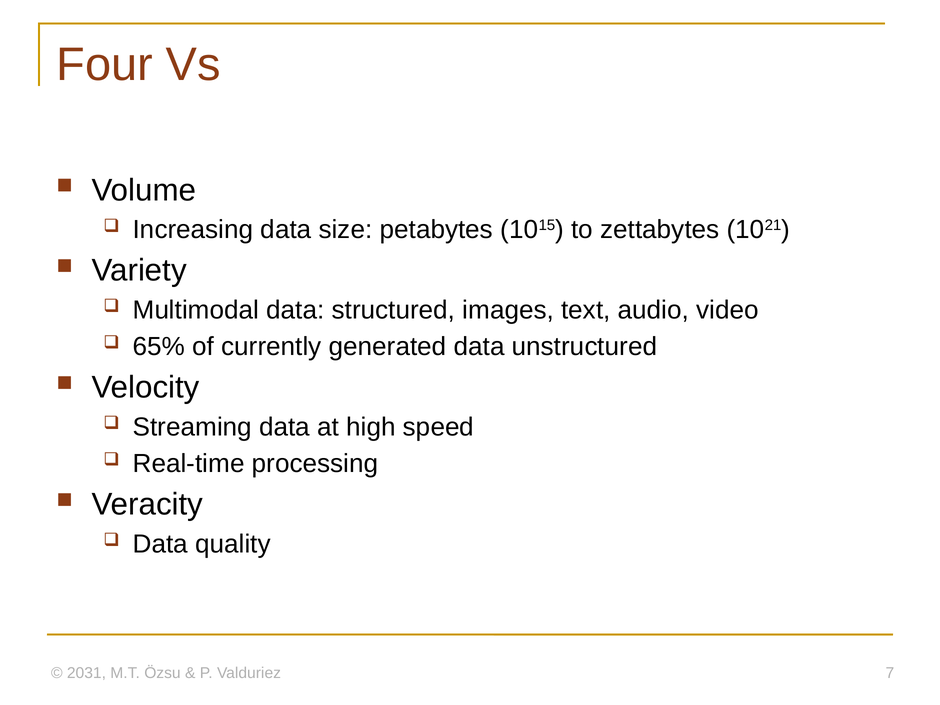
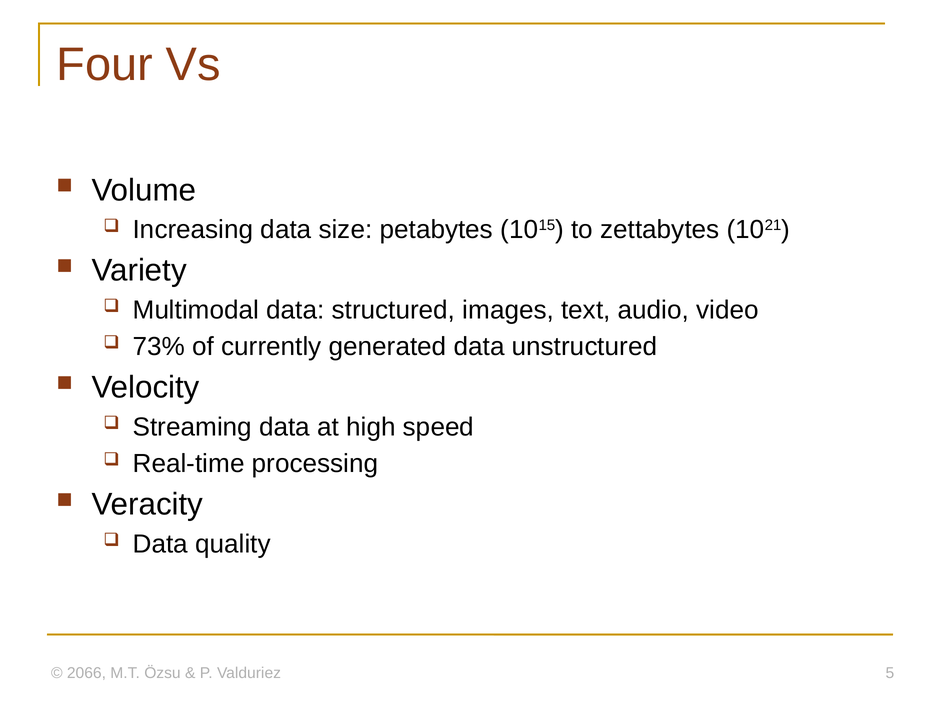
65%: 65% -> 73%
2031: 2031 -> 2066
7: 7 -> 5
